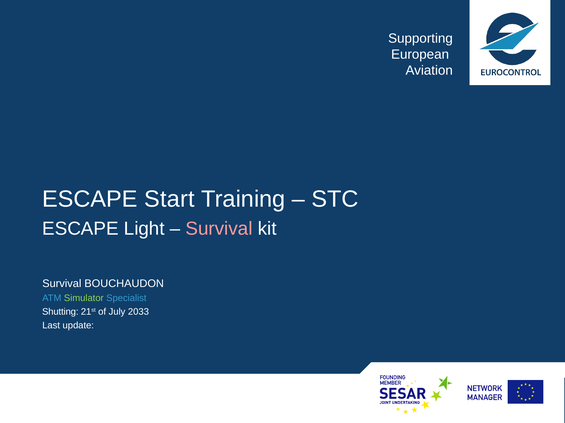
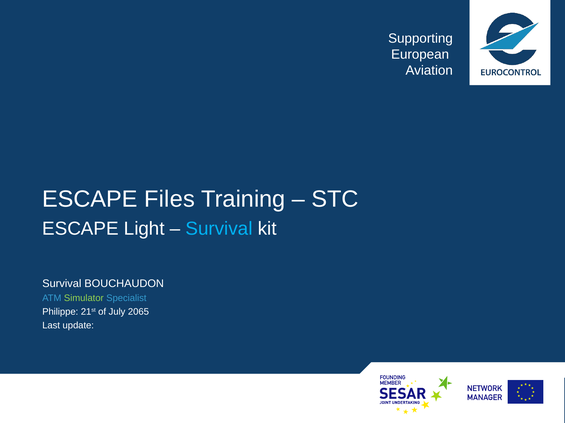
Start: Start -> Files
Survival at (219, 229) colour: pink -> light blue
Shutting: Shutting -> Philippe
2033: 2033 -> 2065
